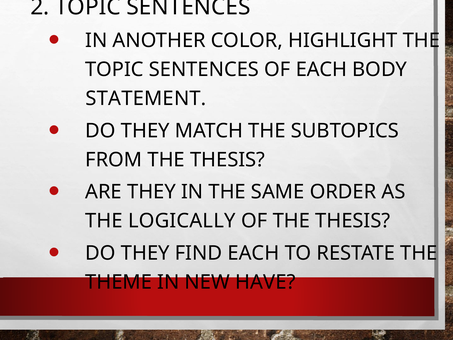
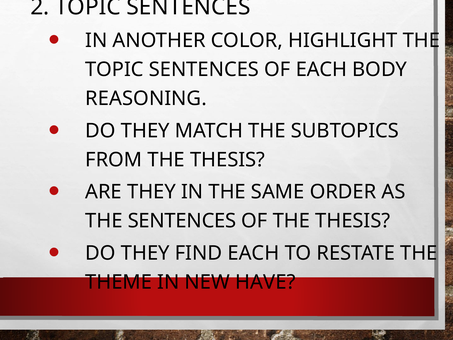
STATEMENT: STATEMENT -> REASONING
THE LOGICALLY: LOGICALLY -> SENTENCES
